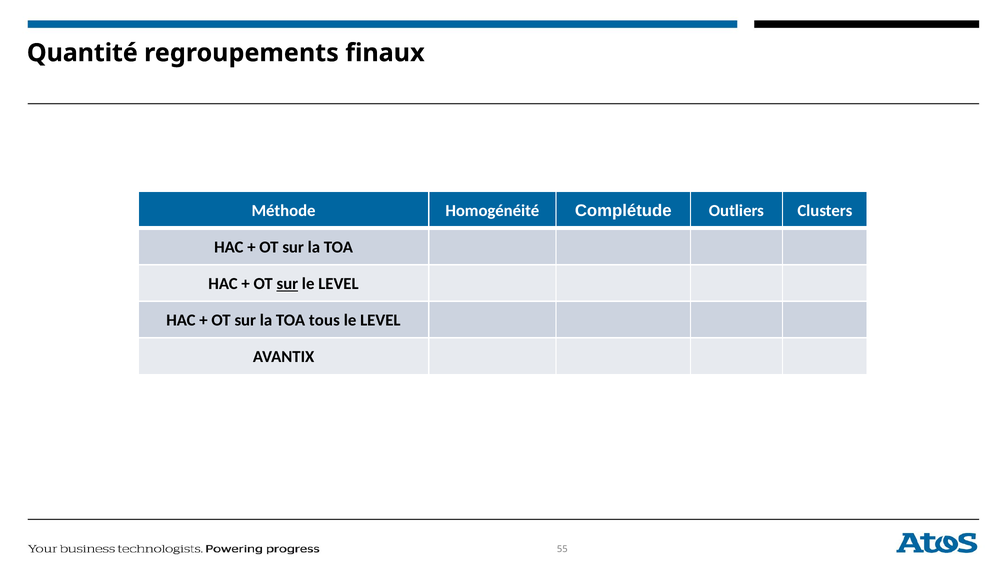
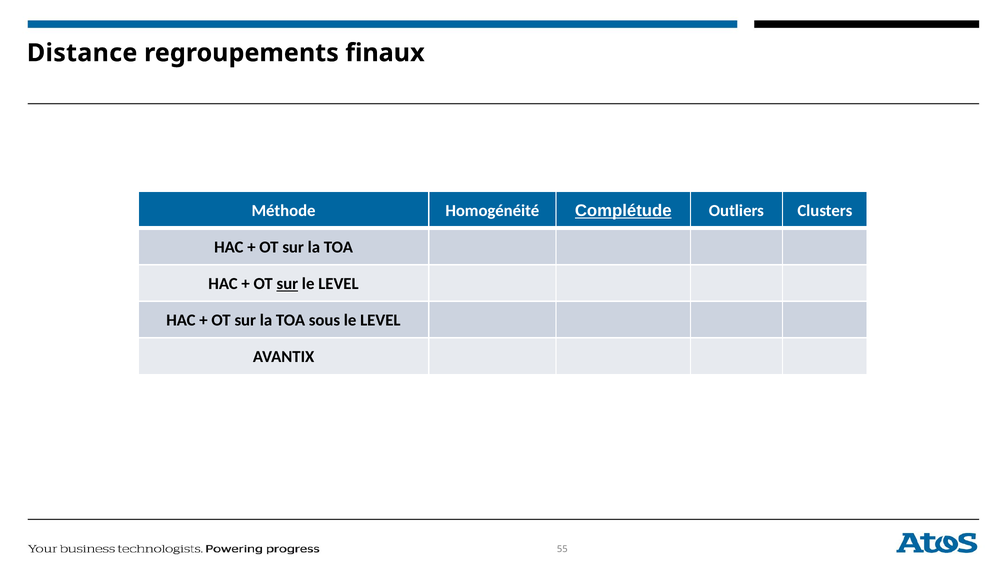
Quantité: Quantité -> Distance
Complétude underline: none -> present
tous: tous -> sous
